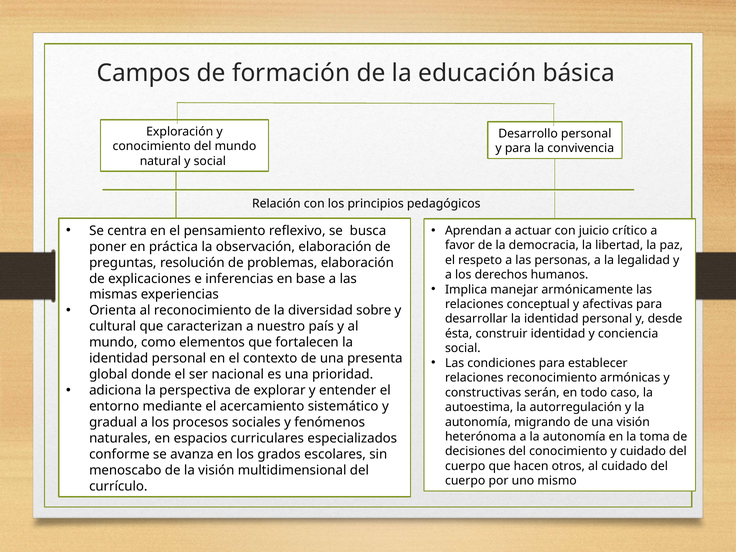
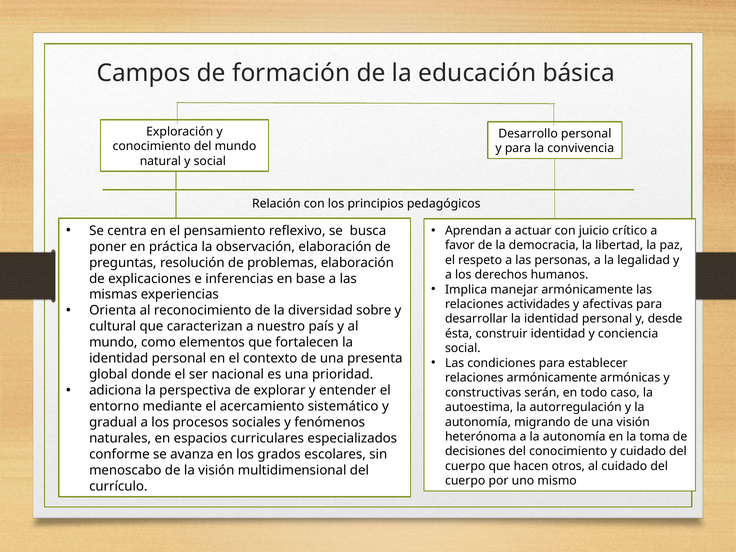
conceptual: conceptual -> actividades
relaciones reconocimiento: reconocimiento -> armónicamente
